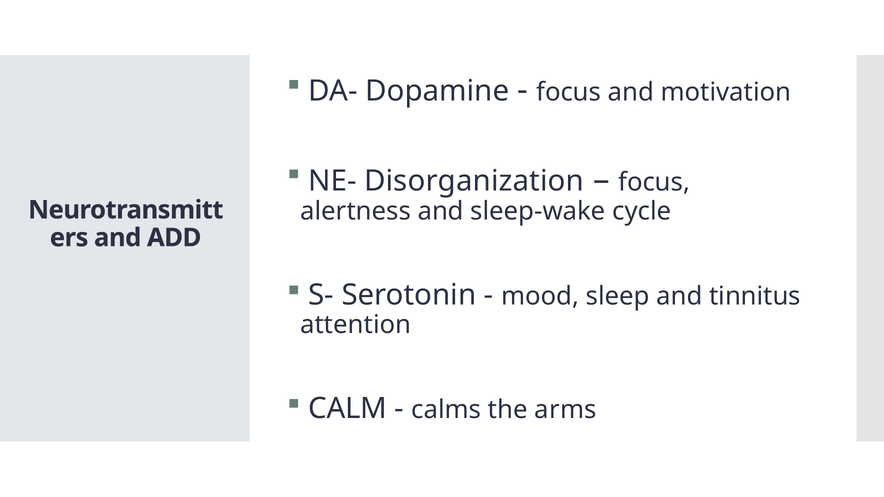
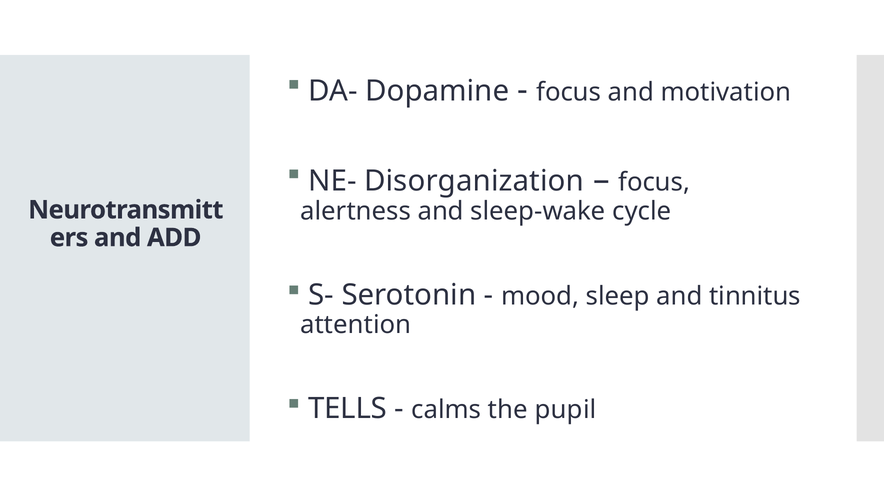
CALM: CALM -> TELLS
arms: arms -> pupil
